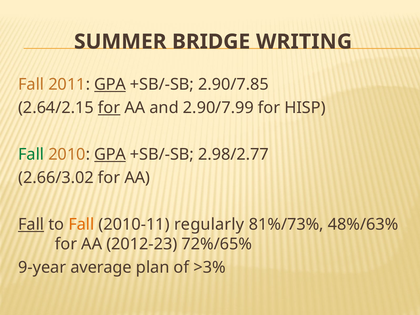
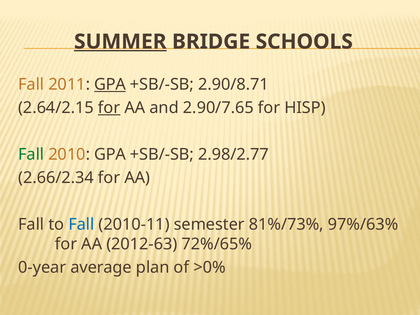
SUMMER underline: none -> present
WRITING: WRITING -> SCHOOLS
2.90/7.85: 2.90/7.85 -> 2.90/8.71
2.90/7.99: 2.90/7.99 -> 2.90/7.65
GPA at (110, 154) underline: present -> none
2.66/3.02: 2.66/3.02 -> 2.66/2.34
Fall at (31, 224) underline: present -> none
Fall at (81, 224) colour: orange -> blue
regularly: regularly -> semester
48%/63%: 48%/63% -> 97%/63%
2012-23: 2012-23 -> 2012-63
9-year: 9-year -> 0-year
>3%: >3% -> >0%
